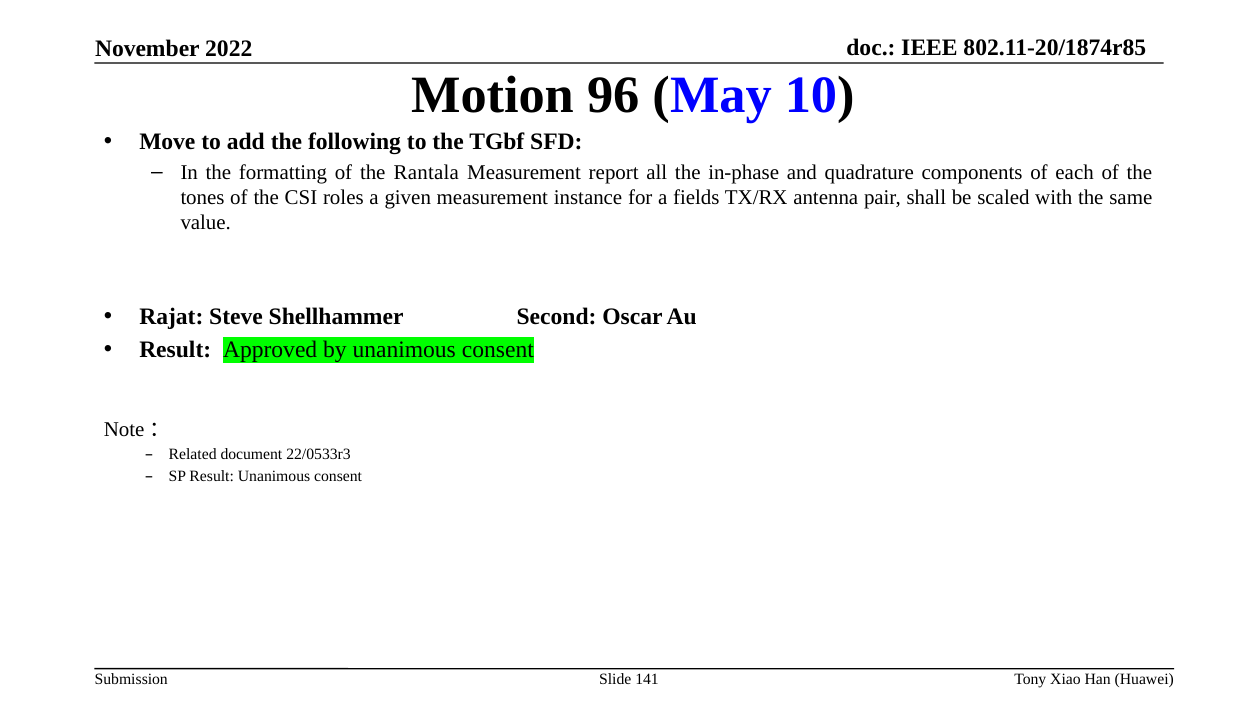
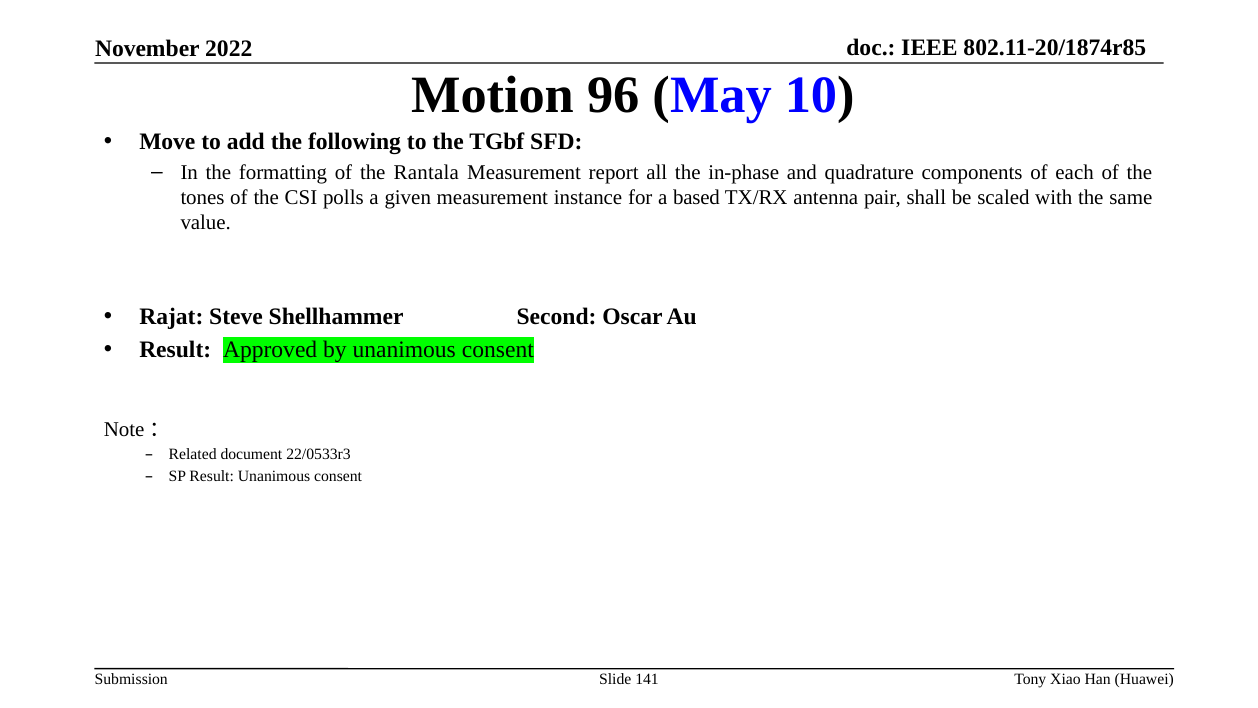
roles: roles -> polls
fields: fields -> based
